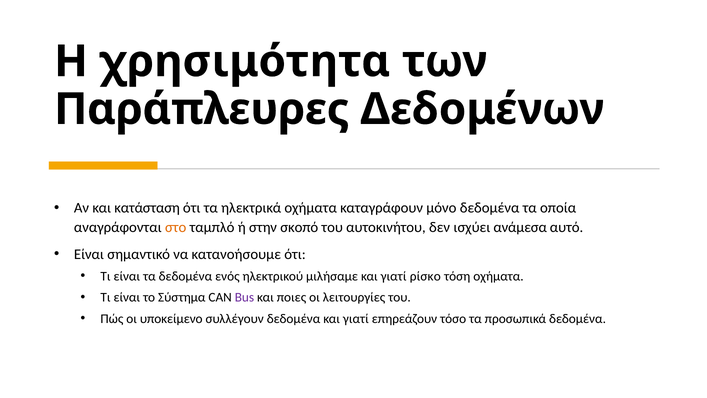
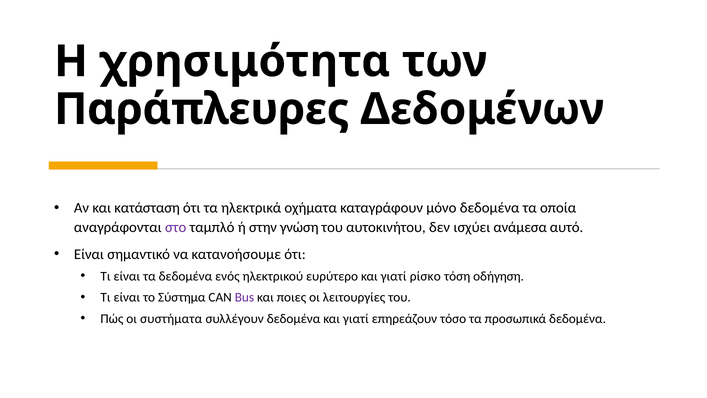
στο colour: orange -> purple
σκοπό: σκοπό -> γνώση
μιλήσαμε: μιλήσαμε -> ευρύτερο
τόση οχήματα: οχήματα -> οδήγηση
υποκείμενο: υποκείμενο -> συστήματα
